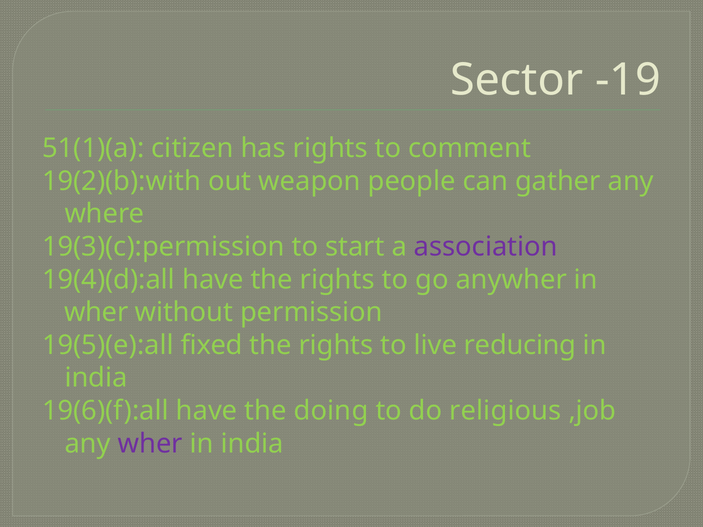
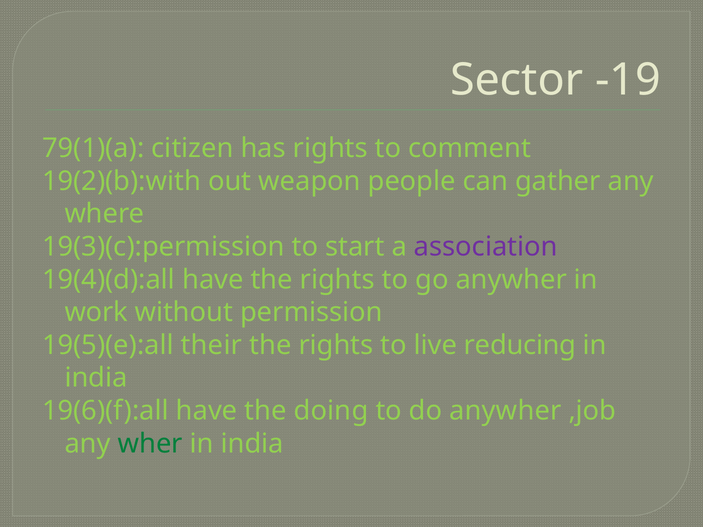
51(1)(a: 51(1)(a -> 79(1)(a
wher at (96, 312): wher -> work
fixed: fixed -> their
do religious: religious -> anywher
wher at (150, 444) colour: purple -> green
